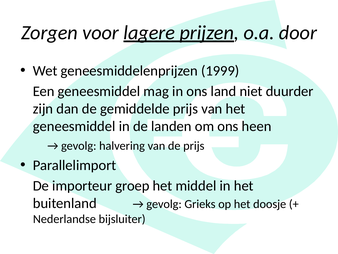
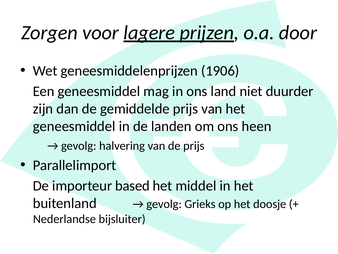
1999: 1999 -> 1906
groep: groep -> based
